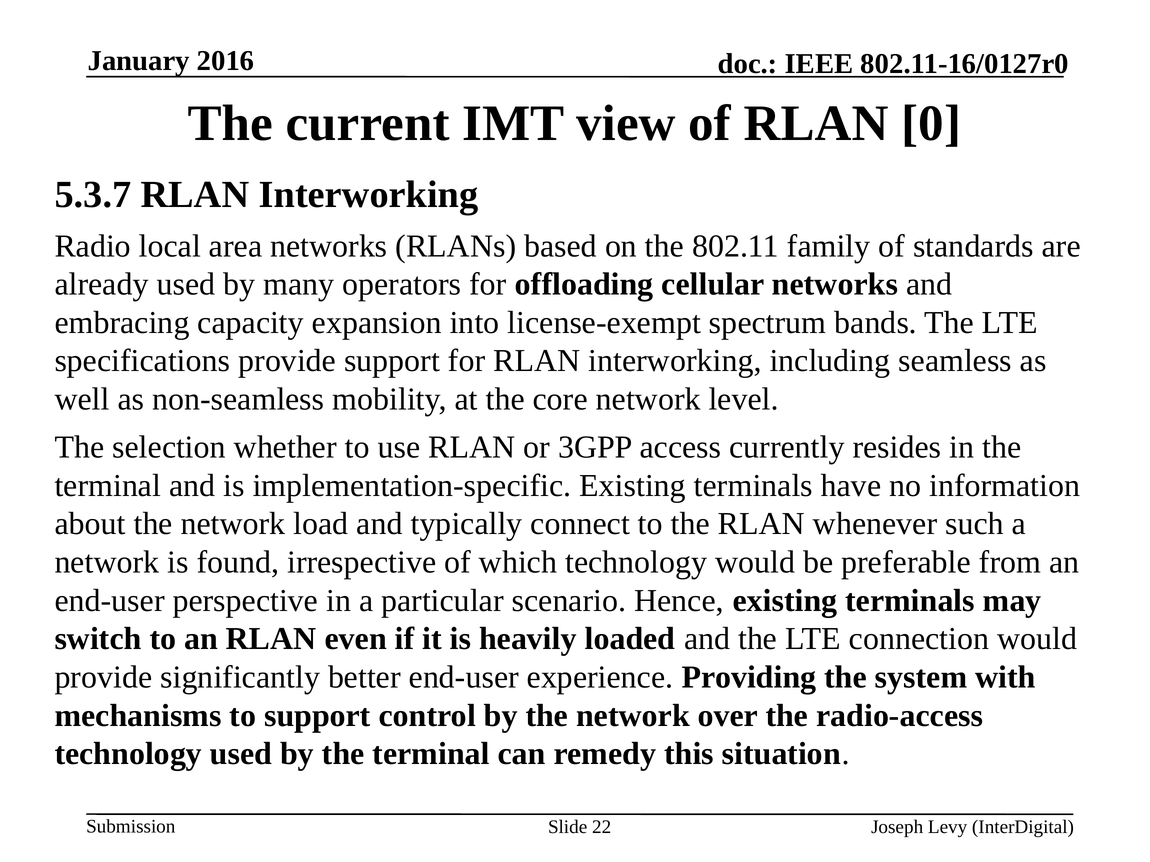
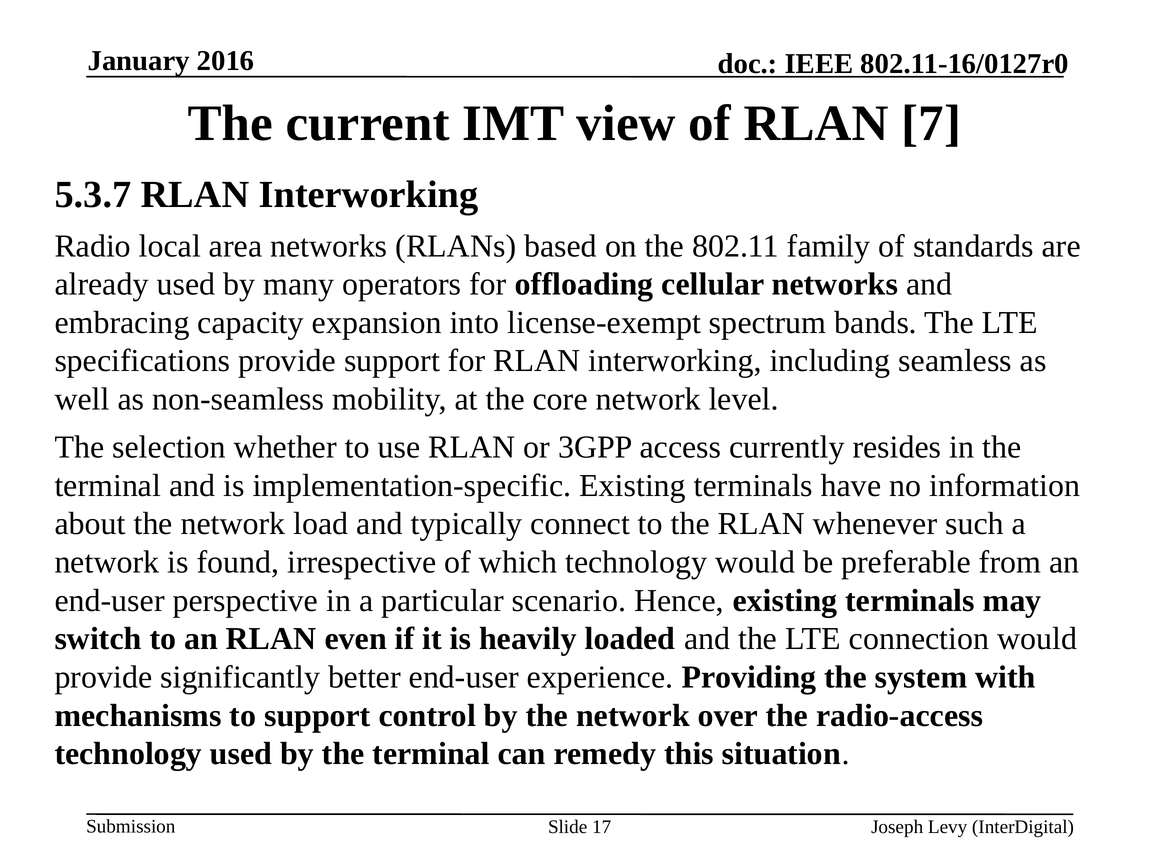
0: 0 -> 7
22: 22 -> 17
